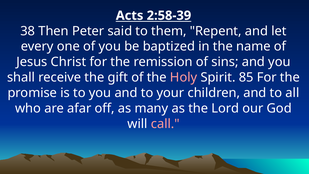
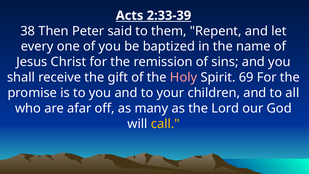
2:58-39: 2:58-39 -> 2:33-39
85: 85 -> 69
call colour: pink -> yellow
